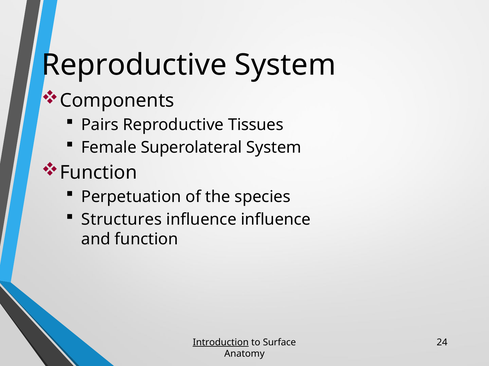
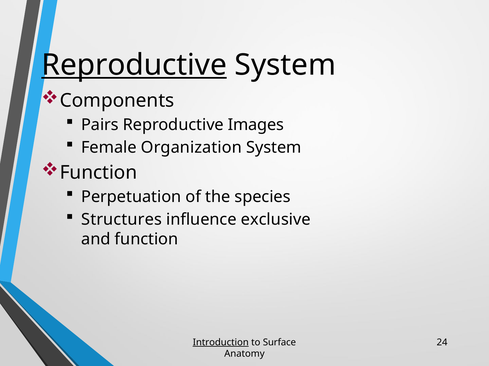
Reproductive at (134, 65) underline: none -> present
Tissues: Tissues -> Images
Superolateral: Superolateral -> Organization
influence influence: influence -> exclusive
